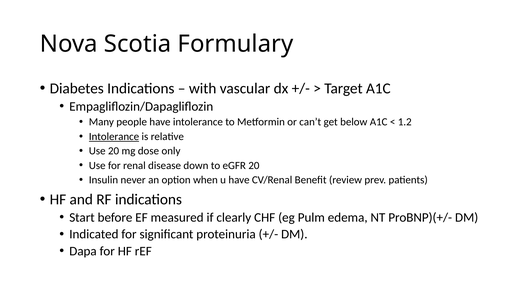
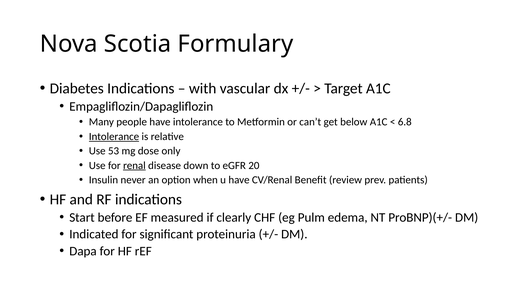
1.2: 1.2 -> 6.8
Use 20: 20 -> 53
renal underline: none -> present
